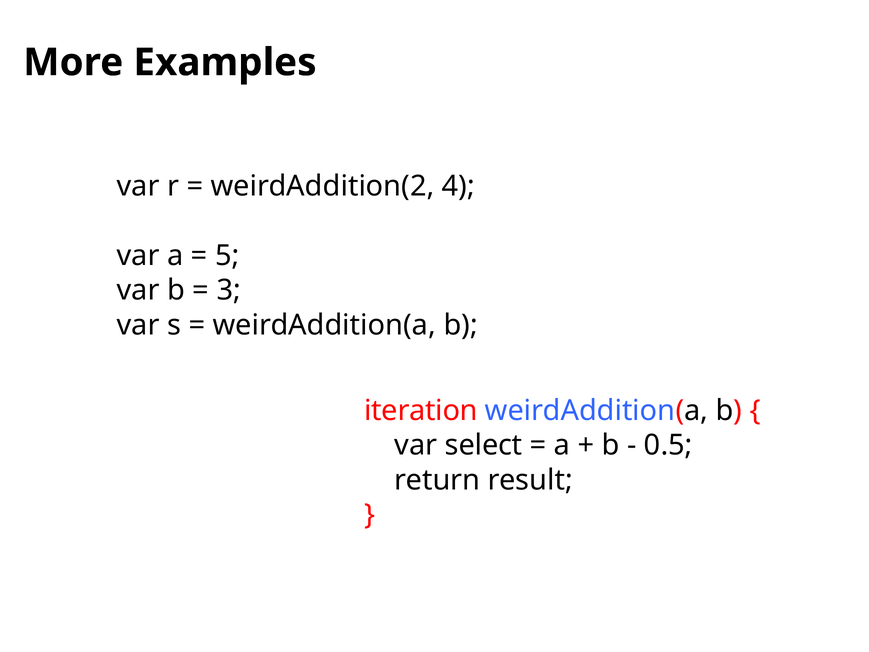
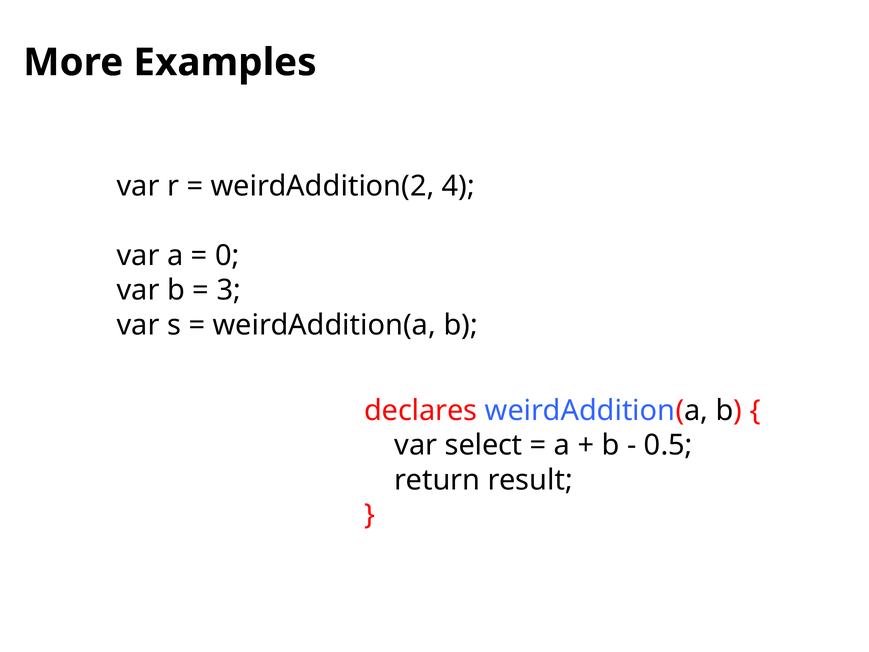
5: 5 -> 0
iteration: iteration -> declares
